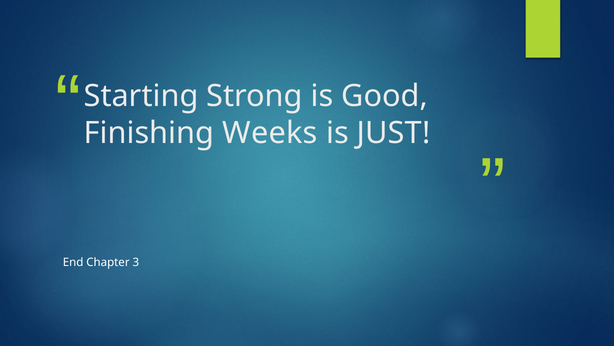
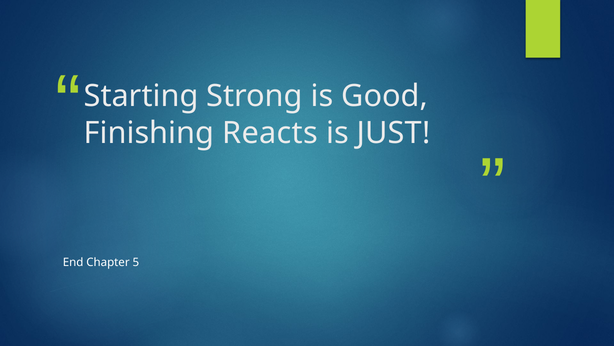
Weeks: Weeks -> Reacts
3: 3 -> 5
